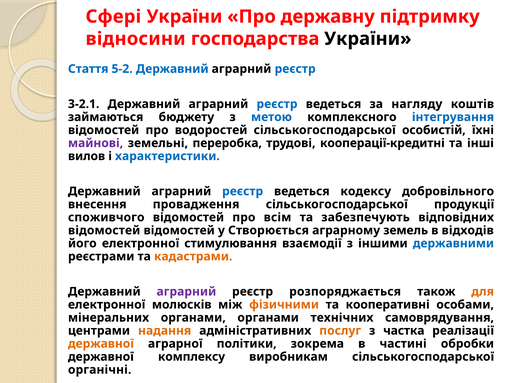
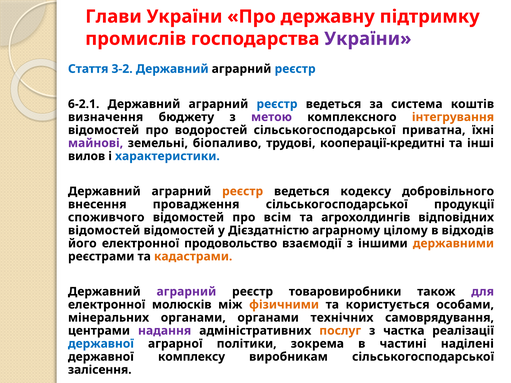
Сфері: Сфері -> Глави
відносини: відносини -> промислів
України at (368, 39) colour: black -> purple
5-2: 5-2 -> 3-2
3-2.1: 3-2.1 -> 6-2.1
нагляду: нагляду -> система
займаються: займаються -> визначення
метою colour: blue -> purple
інтегрування colour: blue -> orange
особистій: особистій -> приватна
переробка: переробка -> біопаливо
реєстр at (243, 191) colour: blue -> orange
забезпечують: забезпечують -> агрохолдингів
Створюється: Створюється -> Дієздатністю
земель: земель -> цілому
стимулювання: стимулювання -> продовольство
державними colour: blue -> orange
розпоряджається: розпоряджається -> товаровиробники
для colour: orange -> purple
кооперативні: кооперативні -> користується
надання colour: orange -> purple
державної at (101, 344) colour: orange -> blue
обробки: обробки -> наділені
органічні: органічні -> залісення
